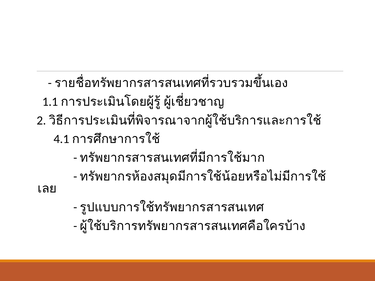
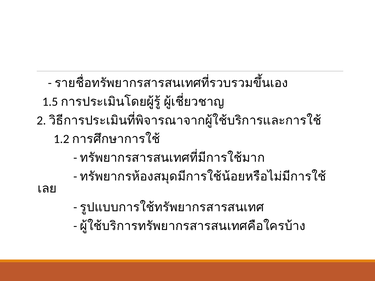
1.1: 1.1 -> 1.5
4.1: 4.1 -> 1.2
